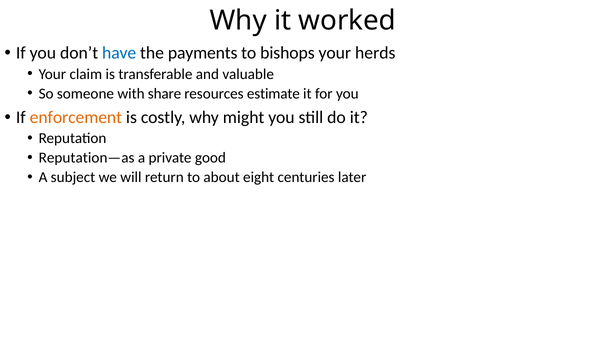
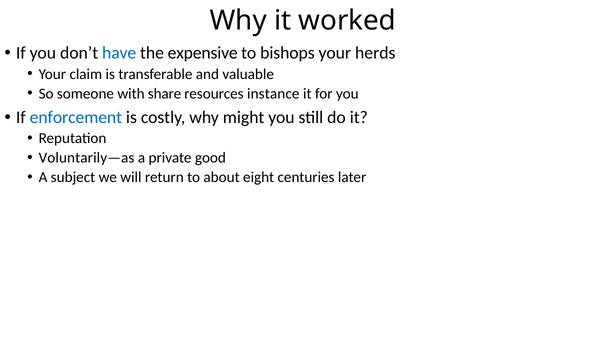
payments: payments -> expensive
estimate: estimate -> instance
enforcement colour: orange -> blue
Reputation—as: Reputation—as -> Voluntarily—as
